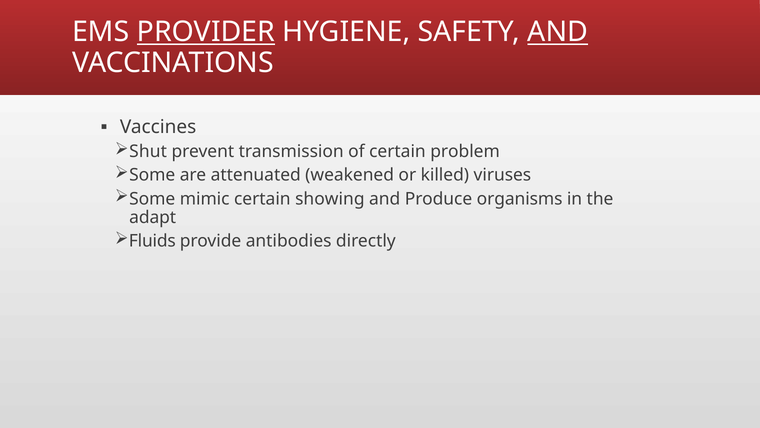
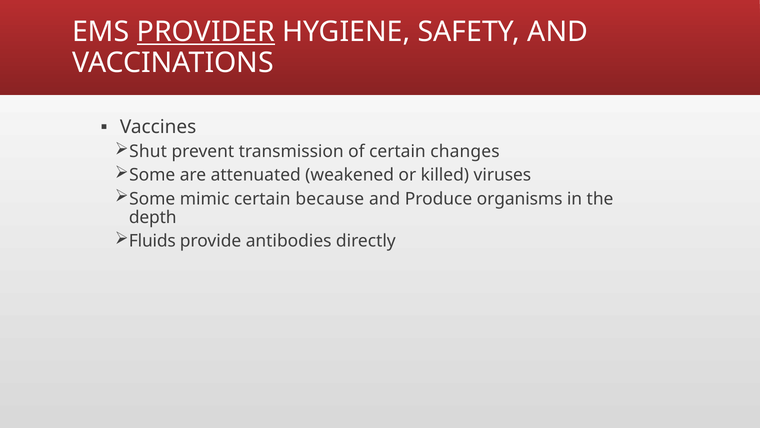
AND at (558, 32) underline: present -> none
problem: problem -> changes
showing: showing -> because
adapt: adapt -> depth
